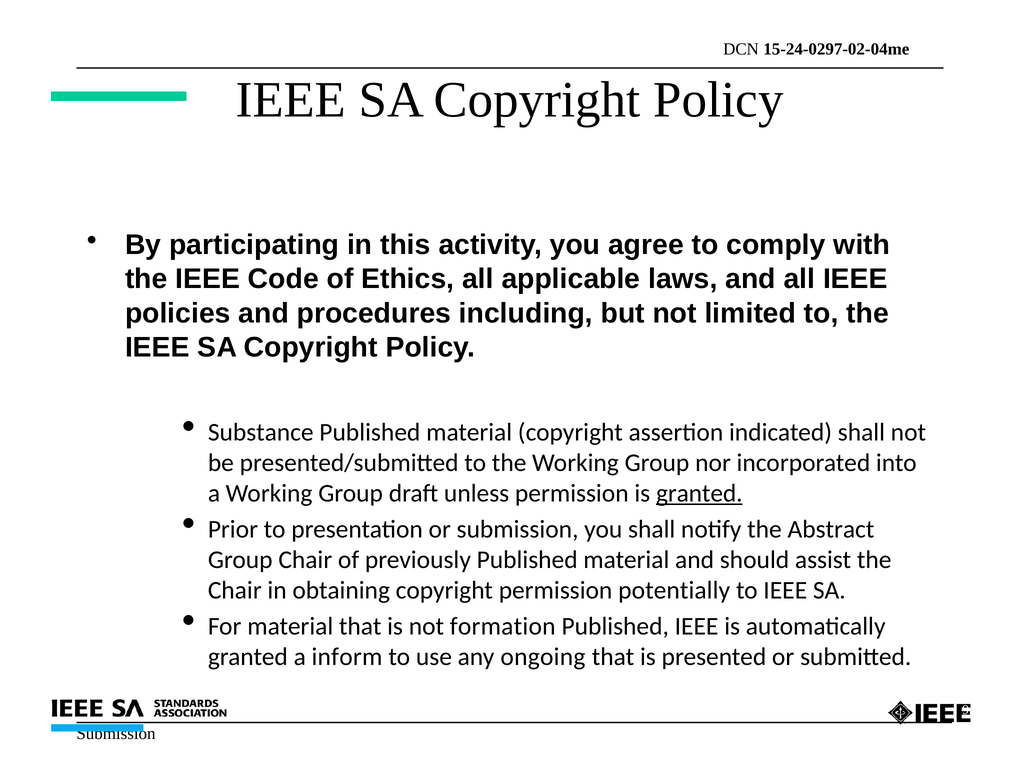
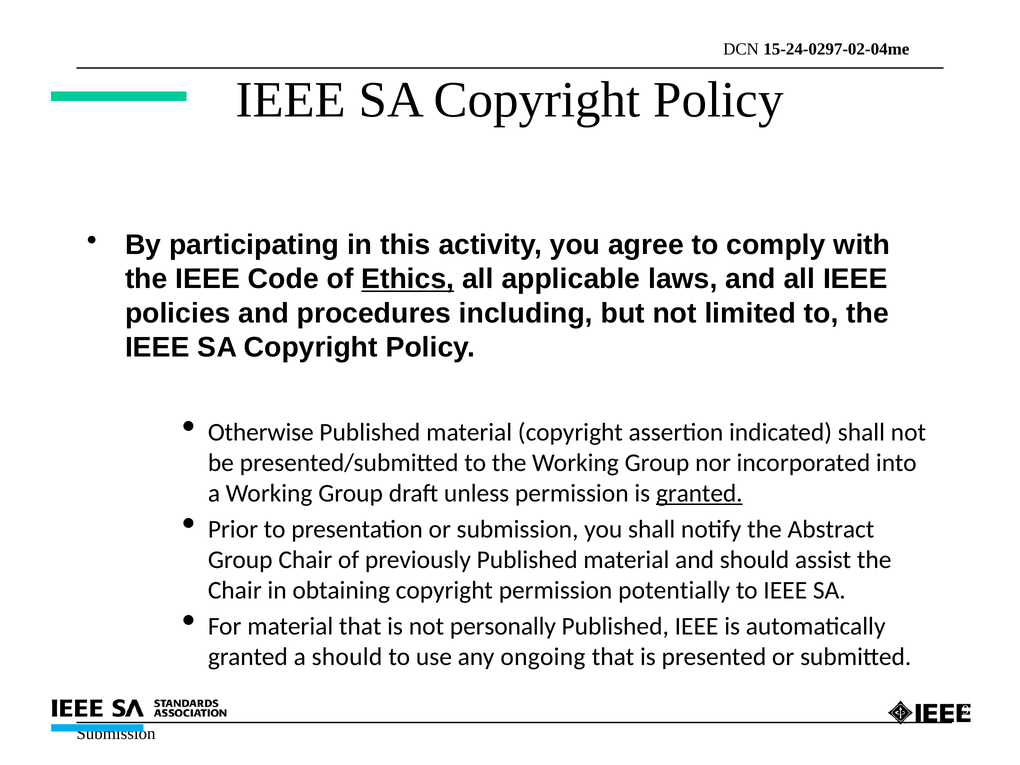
Ethics underline: none -> present
Substance: Substance -> Otherwise
formation: formation -> personally
a inform: inform -> should
